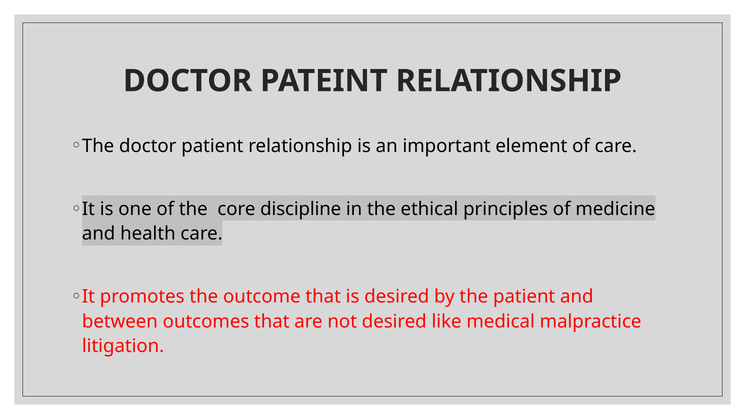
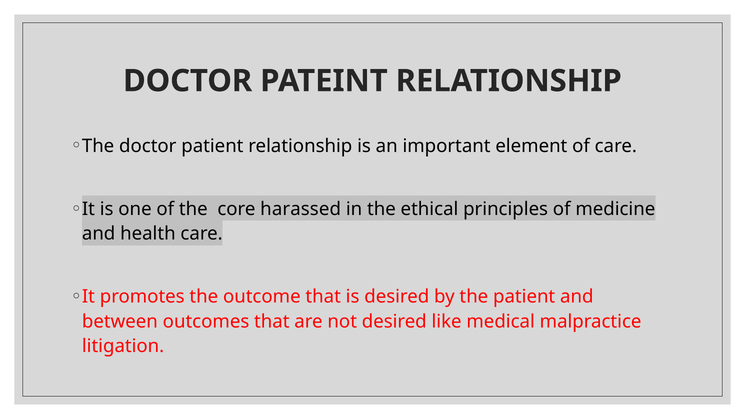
discipline: discipline -> harassed
